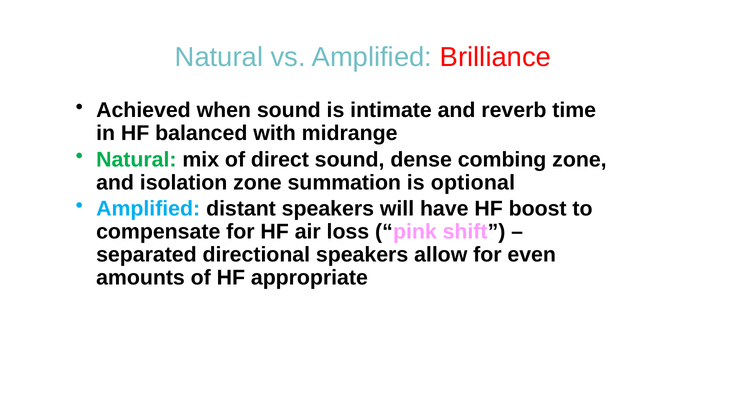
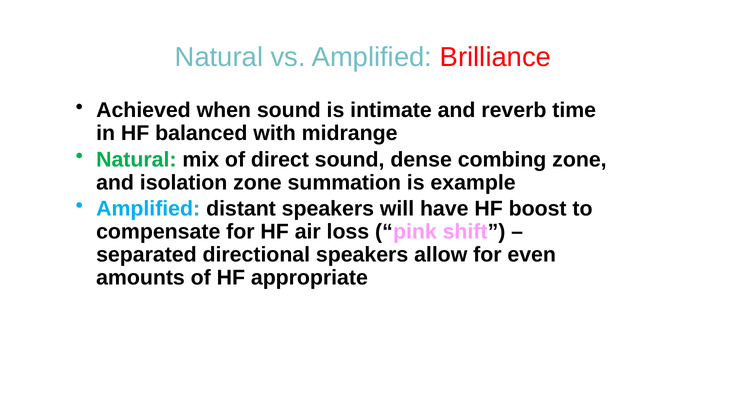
optional: optional -> example
